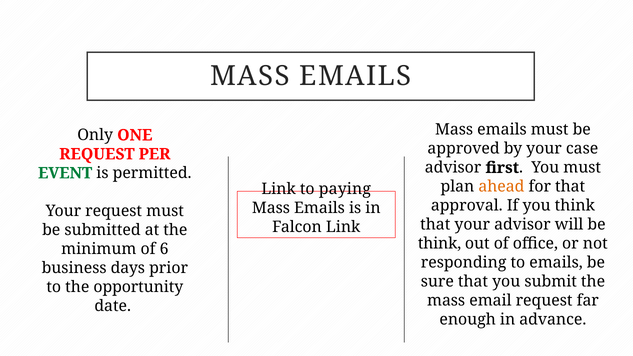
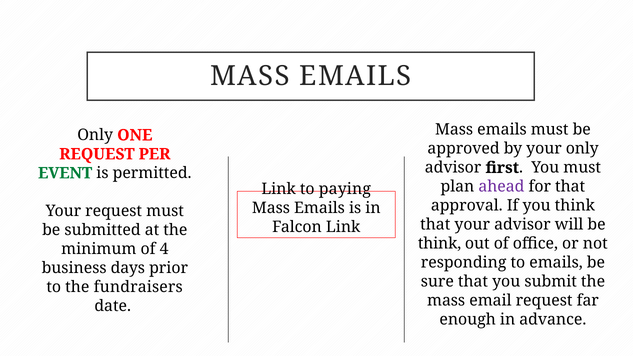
your case: case -> only
ahead colour: orange -> purple
6: 6 -> 4
opportunity: opportunity -> fundraisers
